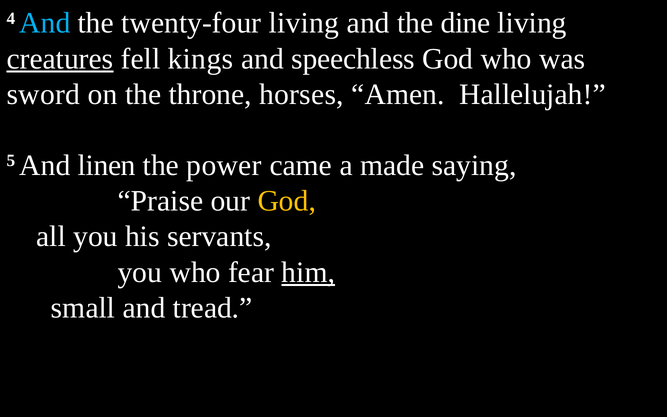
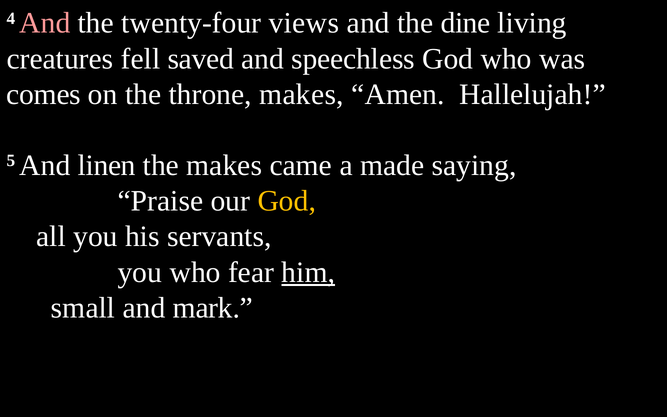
And at (45, 23) colour: light blue -> pink
twenty-four living: living -> views
creatures underline: present -> none
kings: kings -> saved
sword: sword -> comes
throne horses: horses -> makes
the power: power -> makes
tread: tread -> mark
